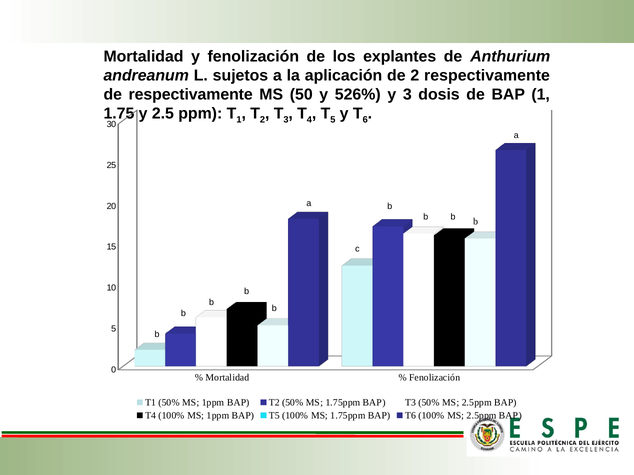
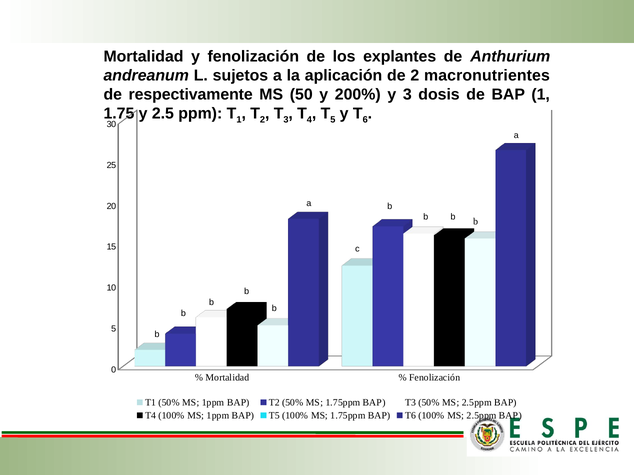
2 respectivamente: respectivamente -> macronutrientes
526%: 526% -> 200%
